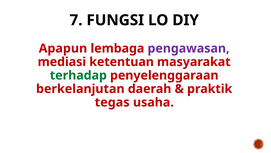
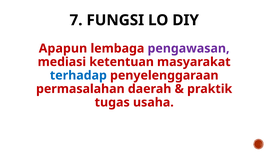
terhadap colour: green -> blue
berkelanjutan: berkelanjutan -> permasalahan
tegas: tegas -> tugas
